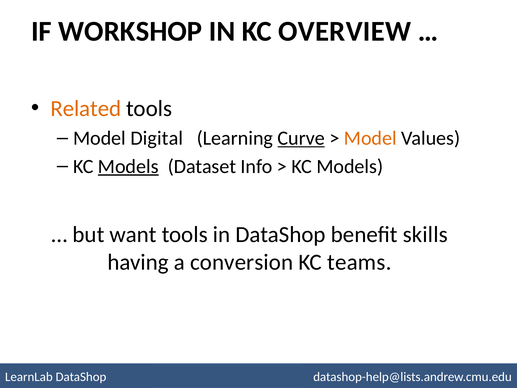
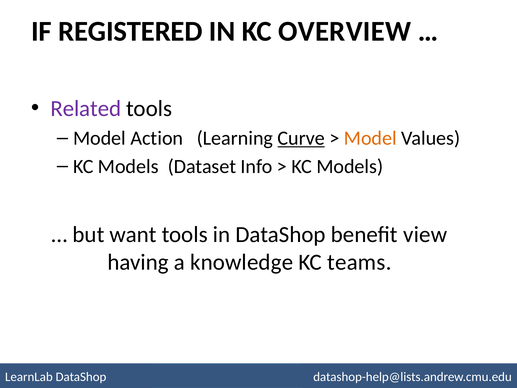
WORKSHOP: WORKSHOP -> REGISTERED
Related colour: orange -> purple
Digital: Digital -> Action
Models at (128, 166) underline: present -> none
skills: skills -> view
conversion: conversion -> knowledge
